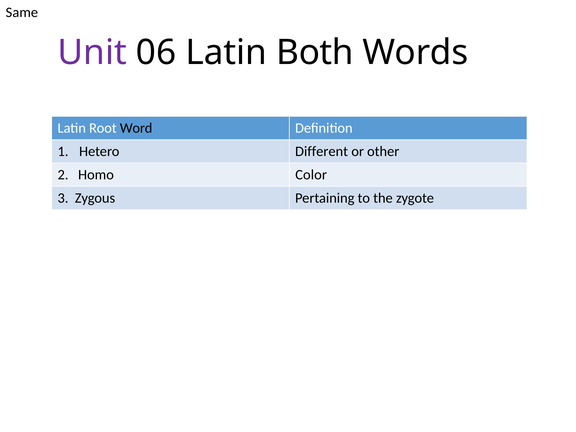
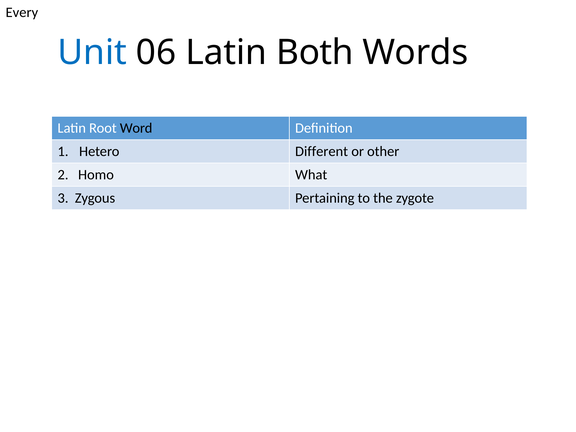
Same: Same -> Every
Unit colour: purple -> blue
Color: Color -> What
